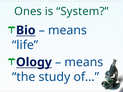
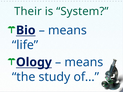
Ones: Ones -> Their
